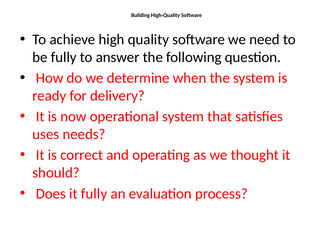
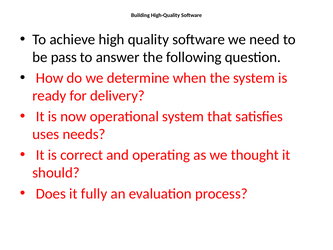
be fully: fully -> pass
